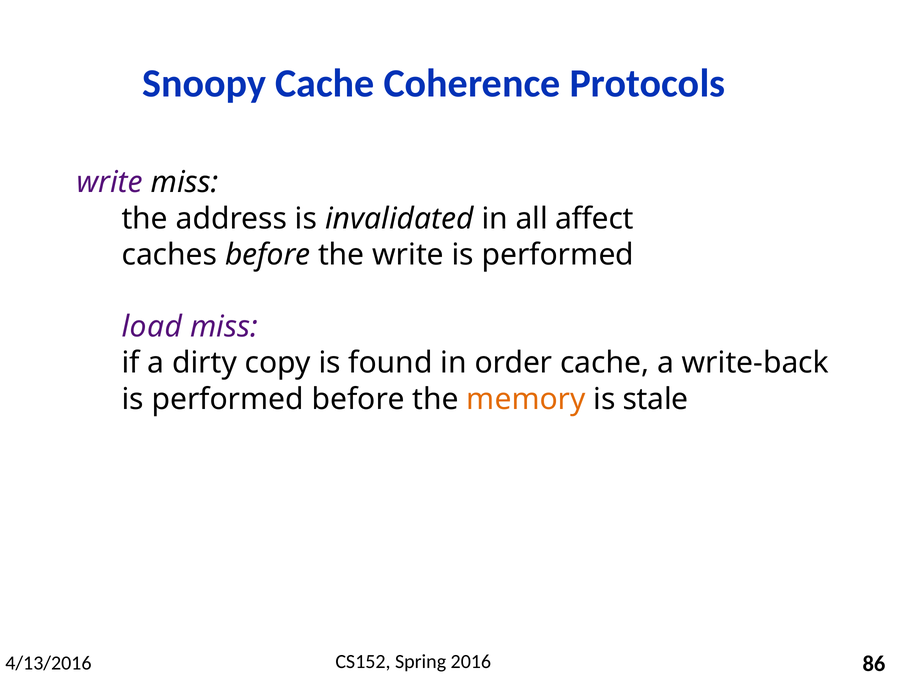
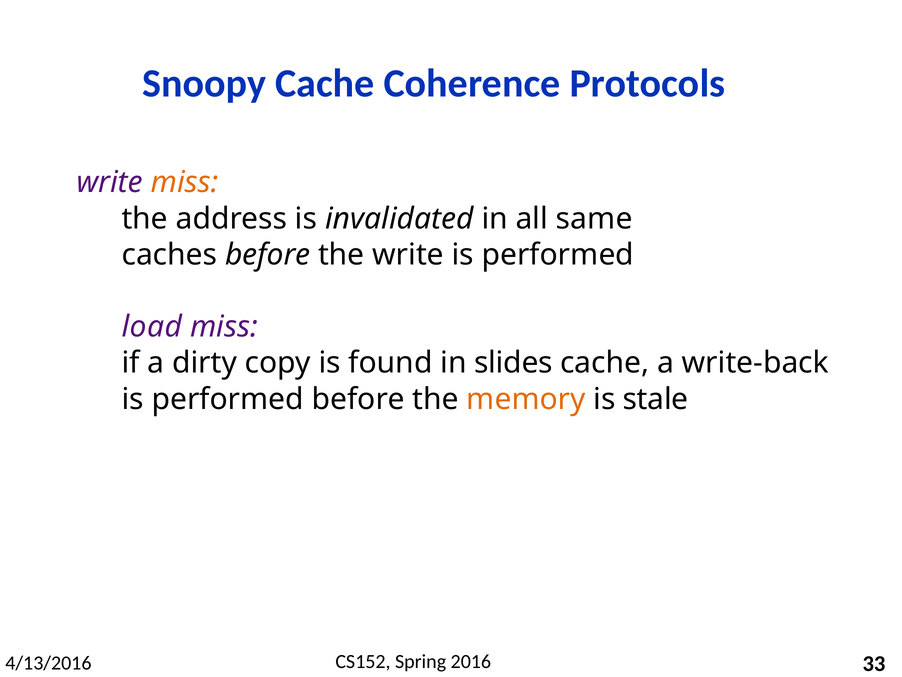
miss at (185, 182) colour: black -> orange
affect: affect -> same
order: order -> slides
86: 86 -> 33
